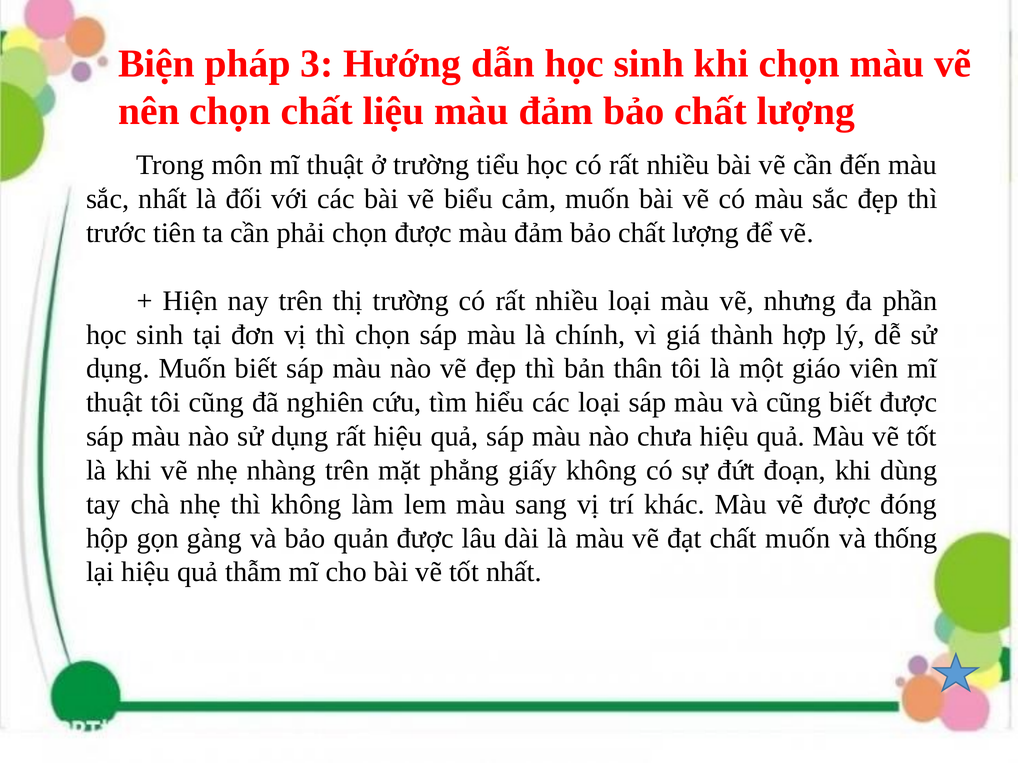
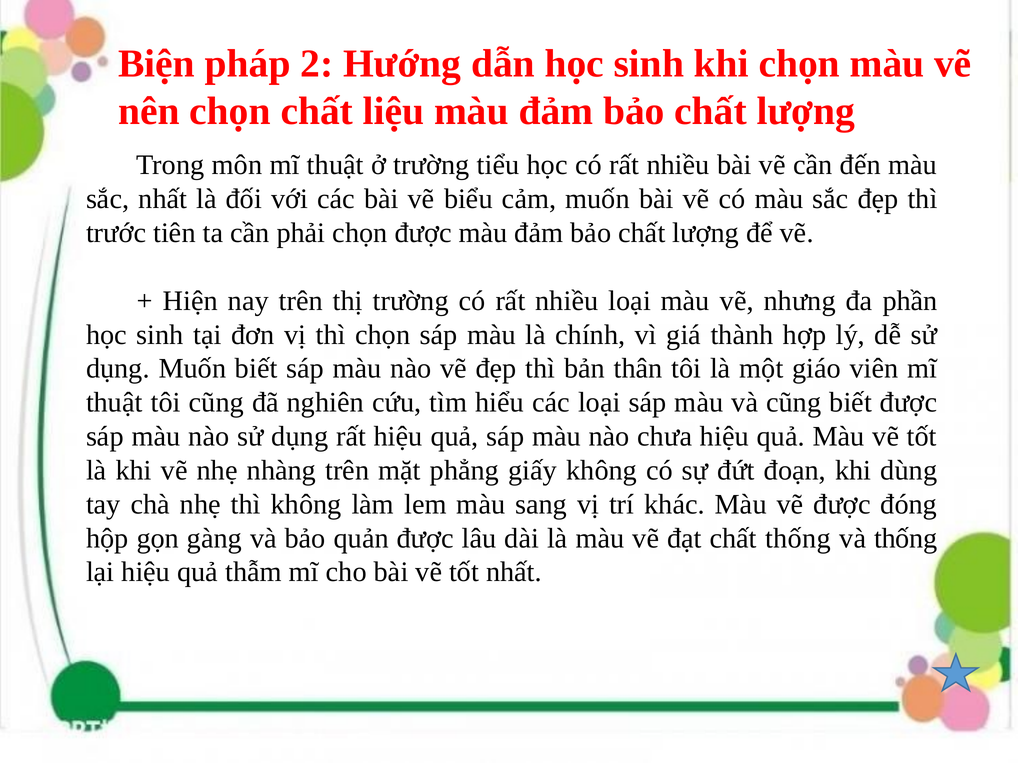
3: 3 -> 2
chất muốn: muốn -> thống
